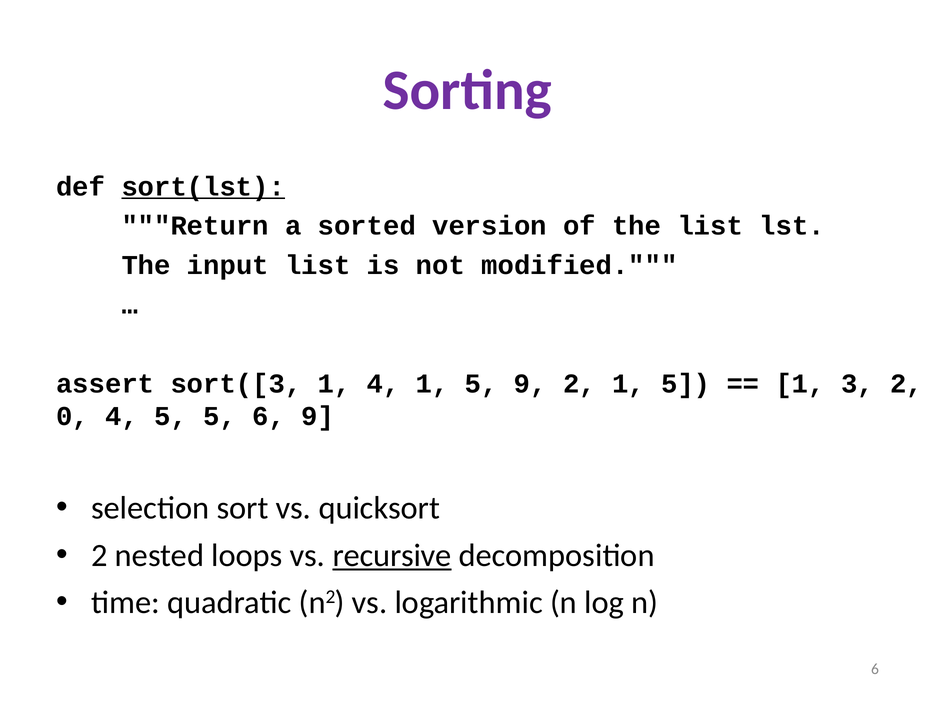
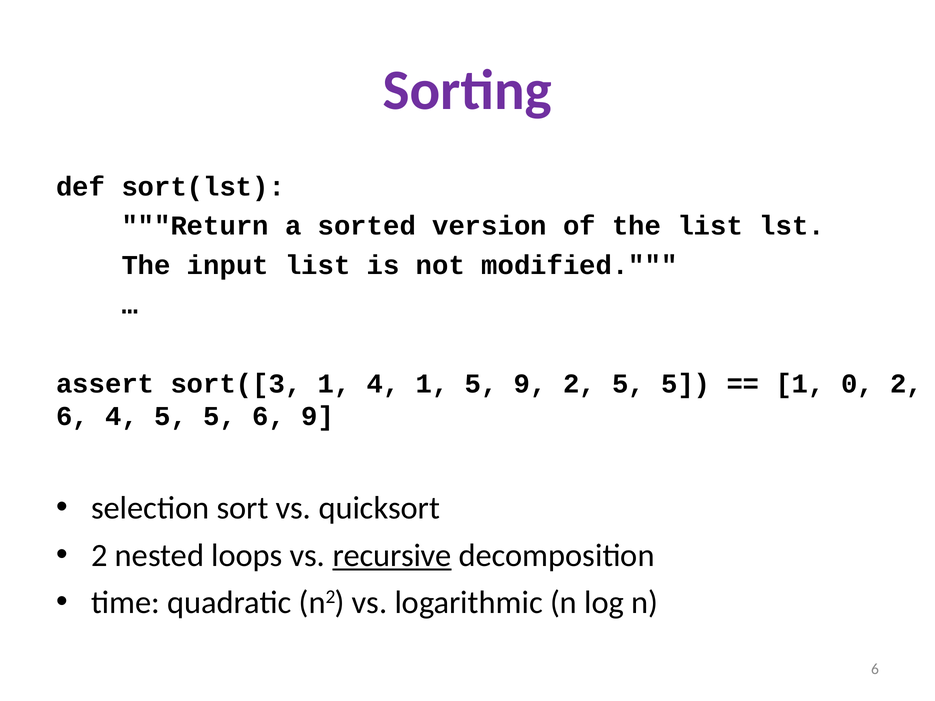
sort(lst underline: present -> none
2 1: 1 -> 5
3: 3 -> 0
0 at (72, 417): 0 -> 6
